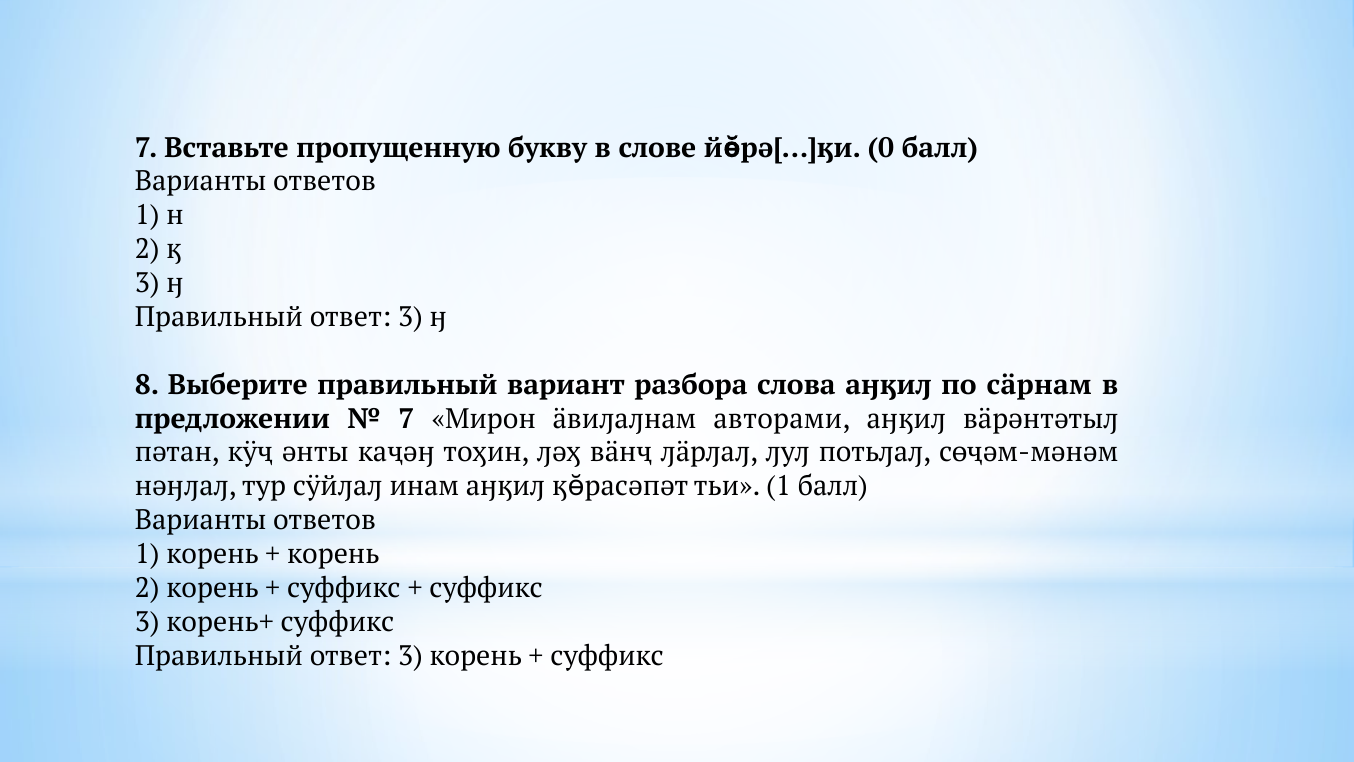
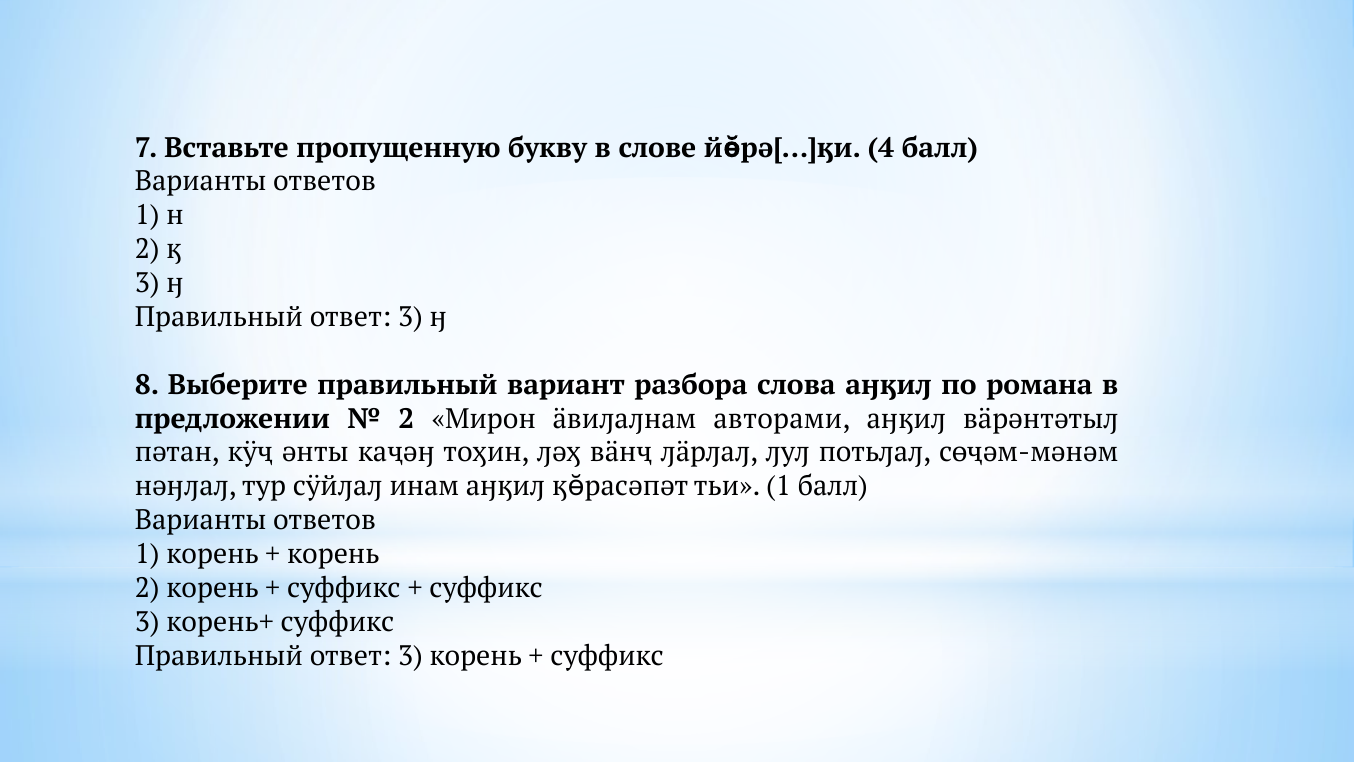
0: 0 -> 4
сӓрнам: сӓрнам -> романа
7 at (406, 419): 7 -> 2
